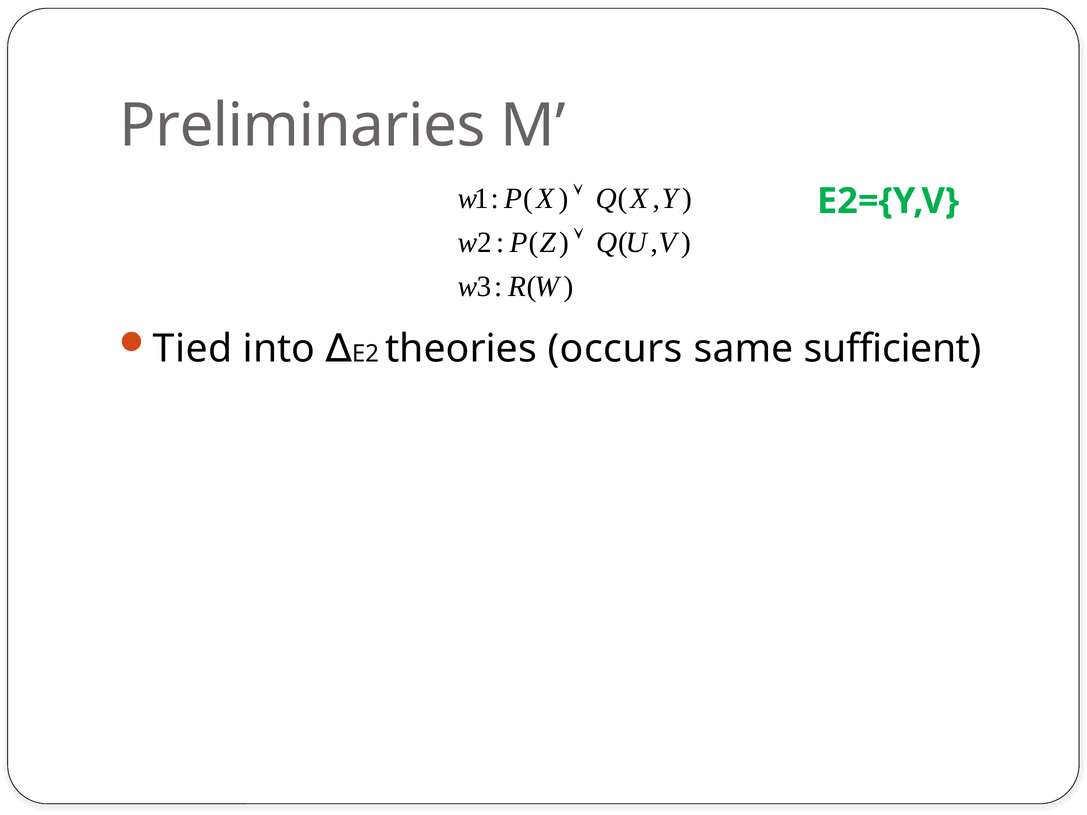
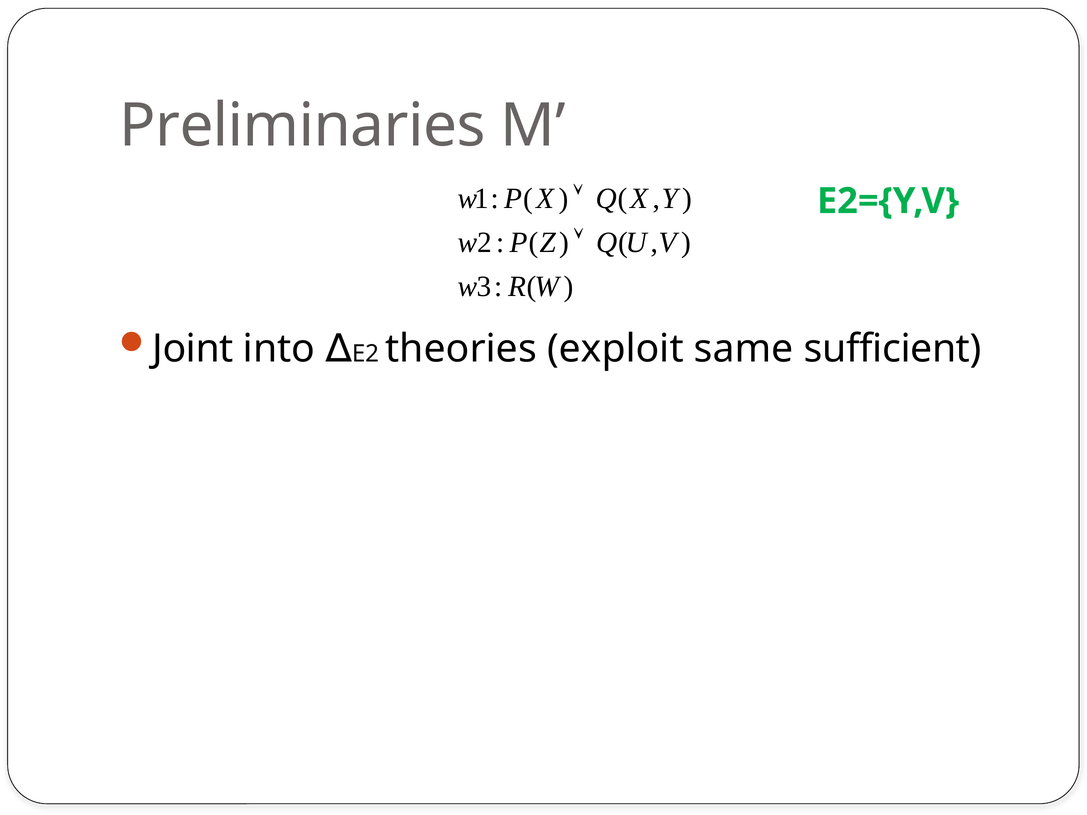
Tied: Tied -> Joint
occurs: occurs -> exploit
